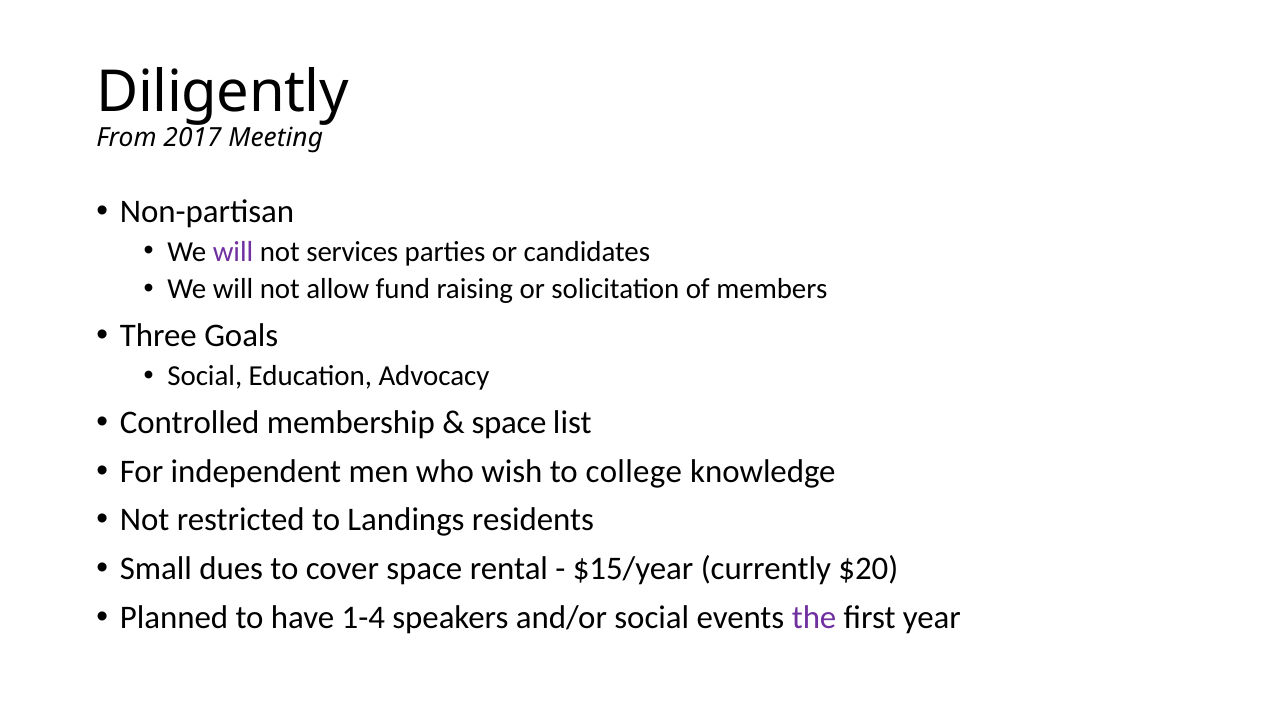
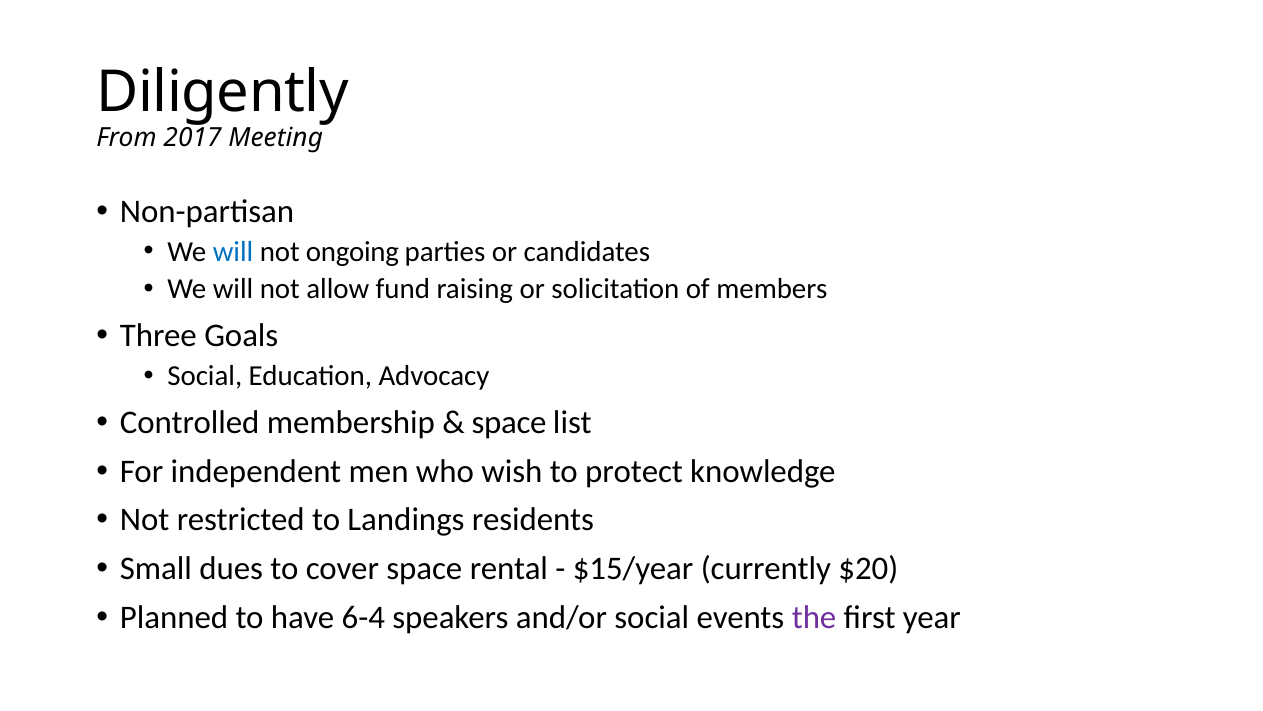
will at (233, 251) colour: purple -> blue
services: services -> ongoing
college: college -> protect
1-4: 1-4 -> 6-4
